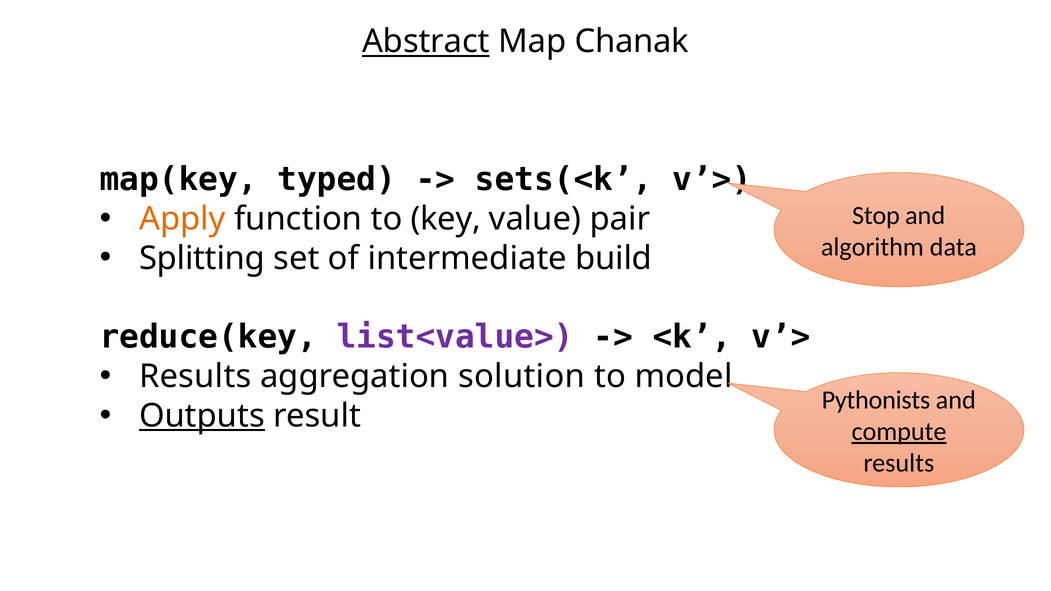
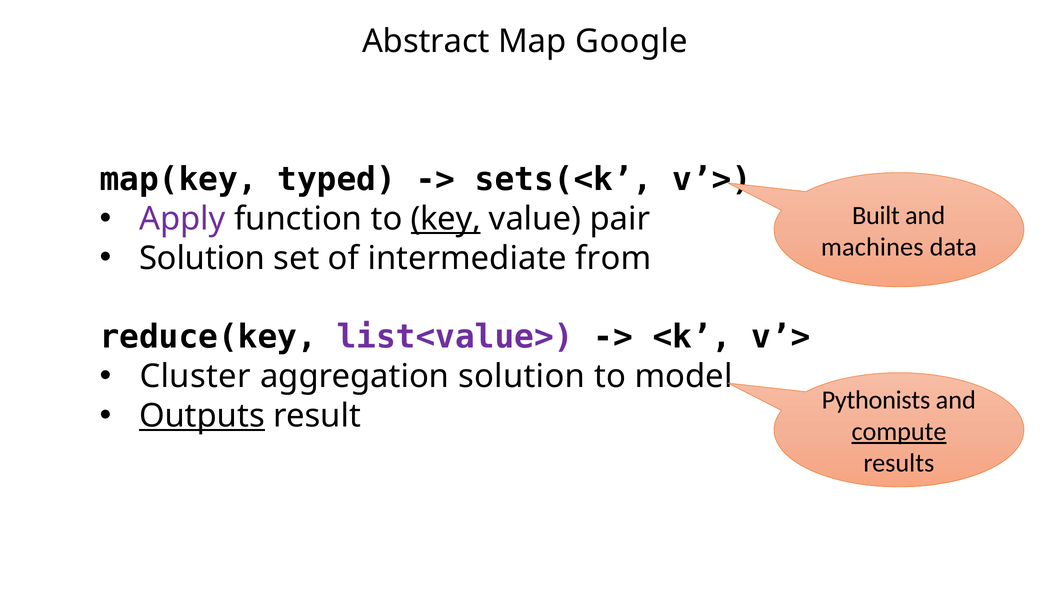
Abstract underline: present -> none
Chanak: Chanak -> Google
Apply colour: orange -> purple
key underline: none -> present
Stop: Stop -> Built
algorithm: algorithm -> machines
Splitting at (202, 258): Splitting -> Solution
build: build -> from
Results at (195, 377): Results -> Cluster
